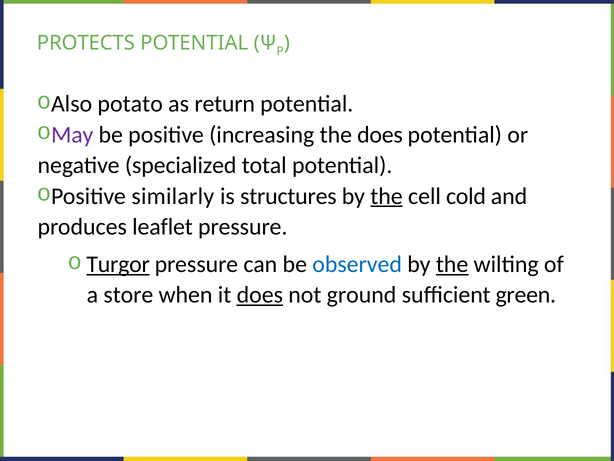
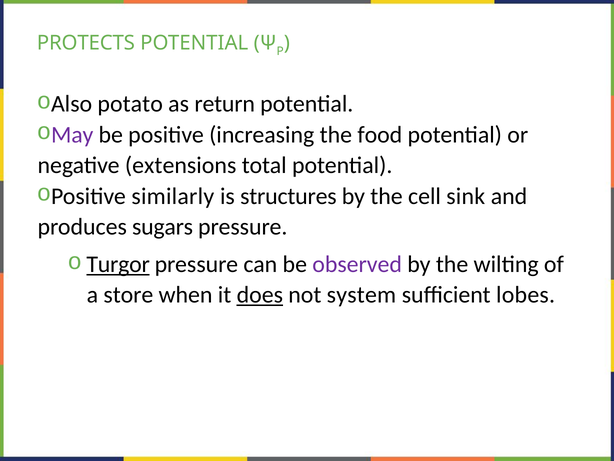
the does: does -> food
specialized: specialized -> extensions
the at (387, 196) underline: present -> none
cold: cold -> sink
leaflet: leaflet -> sugars
observed colour: blue -> purple
the at (452, 264) underline: present -> none
ground: ground -> system
green: green -> lobes
